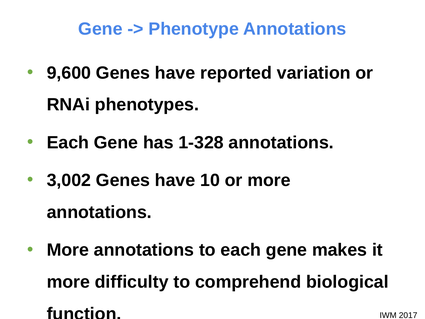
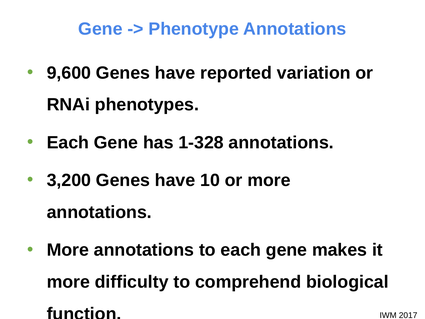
3,002: 3,002 -> 3,200
